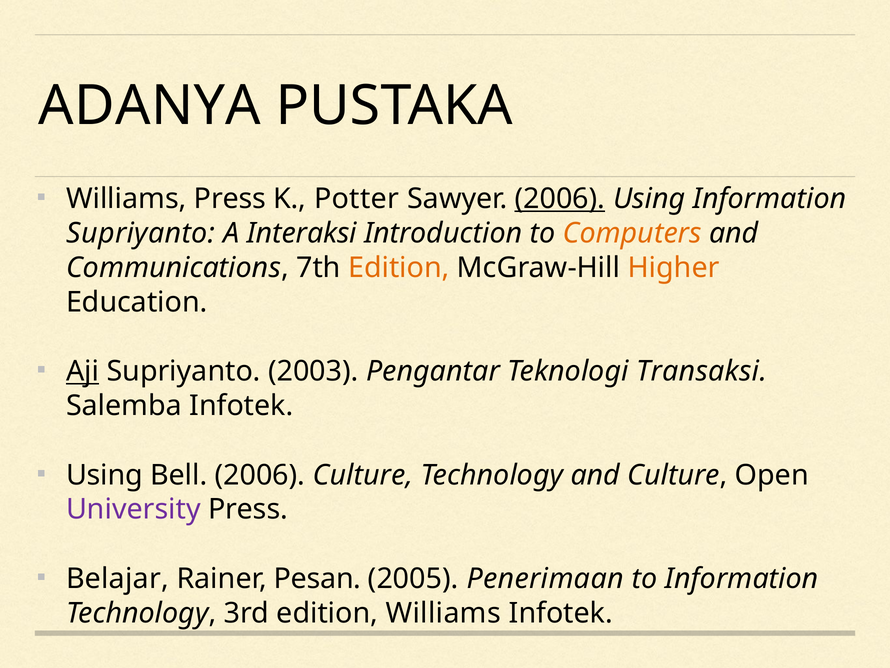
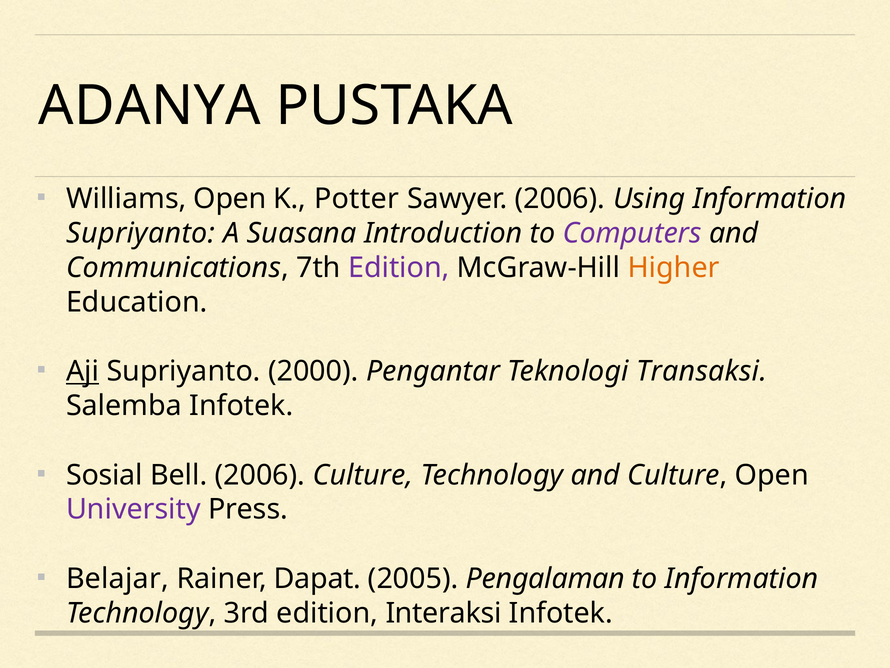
Williams Press: Press -> Open
2006 at (560, 199) underline: present -> none
Interaksi: Interaksi -> Suasana
Computers colour: orange -> purple
Edition at (399, 268) colour: orange -> purple
2003: 2003 -> 2000
Using at (104, 475): Using -> Sosial
Pesan: Pesan -> Dapat
Penerimaan: Penerimaan -> Pengalaman
edition Williams: Williams -> Interaksi
